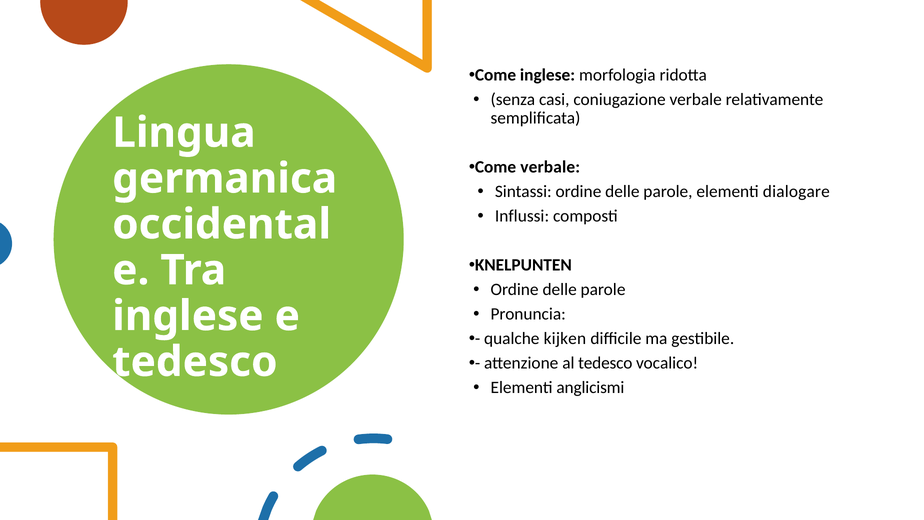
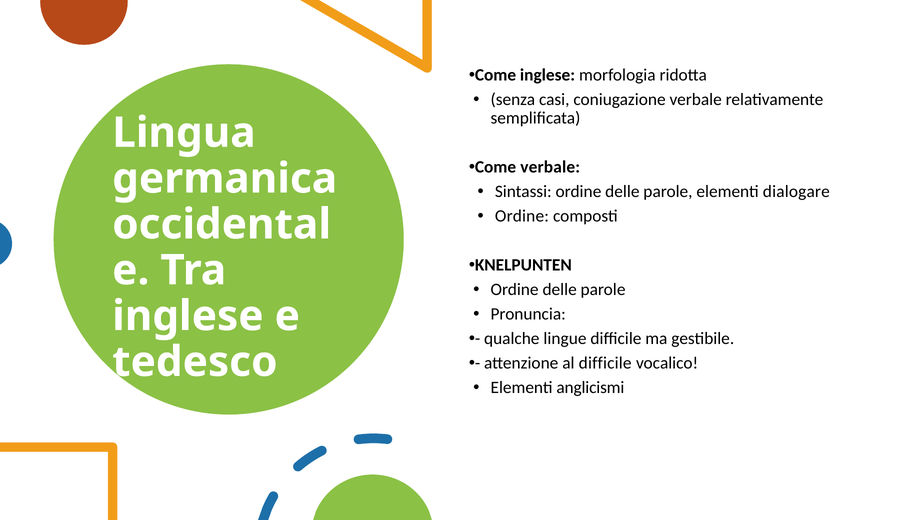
Influssi at (522, 216): Influssi -> Ordine
kijken: kijken -> lingue
al tedesco: tedesco -> difficile
